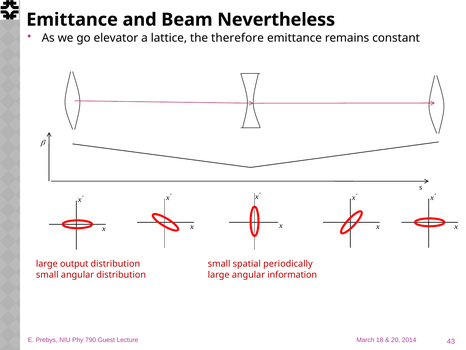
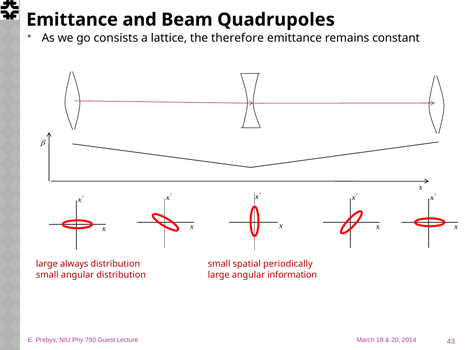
Nevertheless: Nevertheless -> Quadrupoles
elevator: elevator -> consists
output: output -> always
